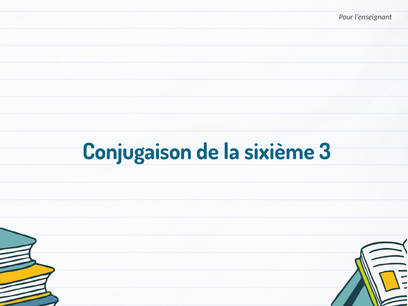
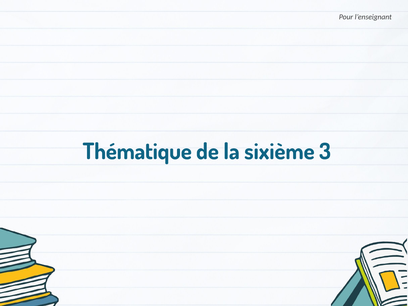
Conjugaison: Conjugaison -> Thématique
